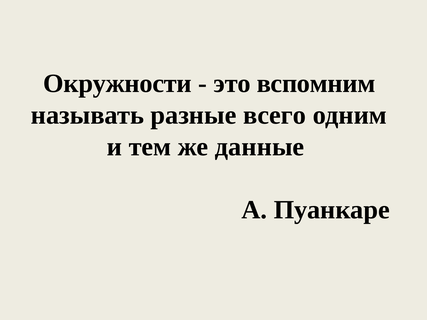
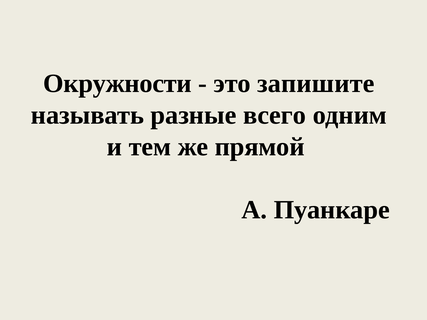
вспомним: вспомним -> запишите
данные: данные -> прямой
